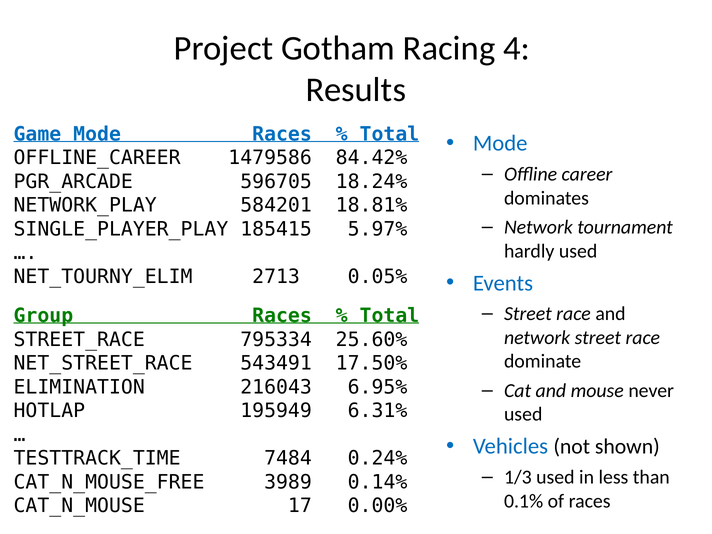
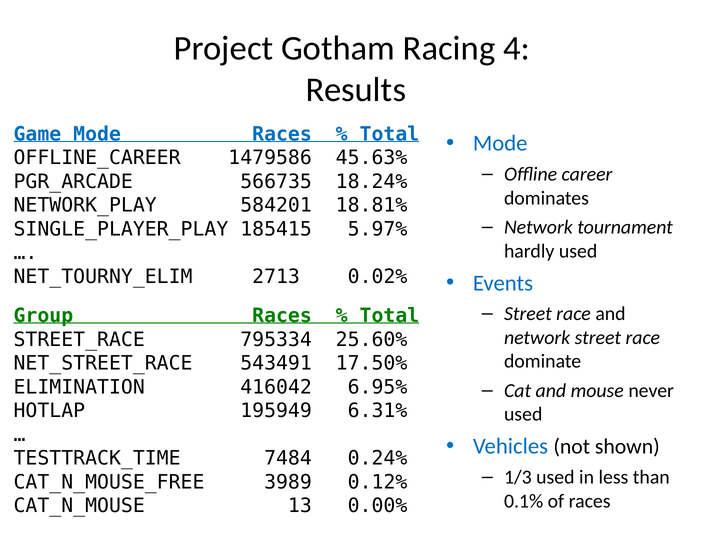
84.42%: 84.42% -> 45.63%
596705: 596705 -> 566735
0.05%: 0.05% -> 0.02%
216043: 216043 -> 416042
0.14%: 0.14% -> 0.12%
17: 17 -> 13
